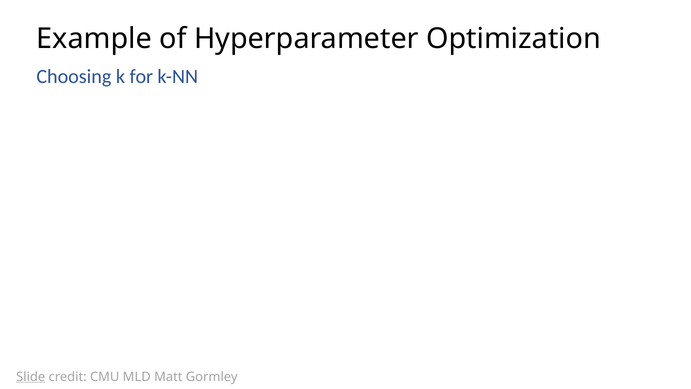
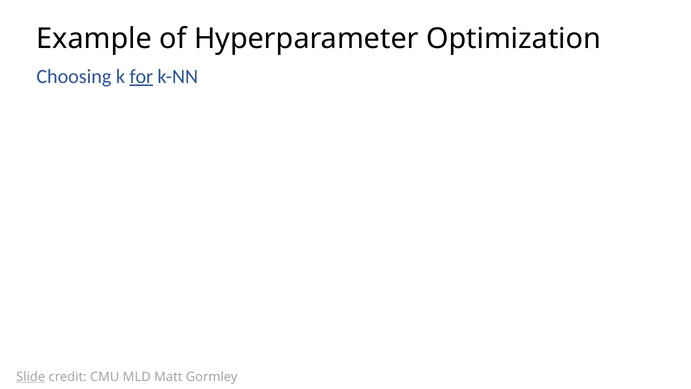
for underline: none -> present
